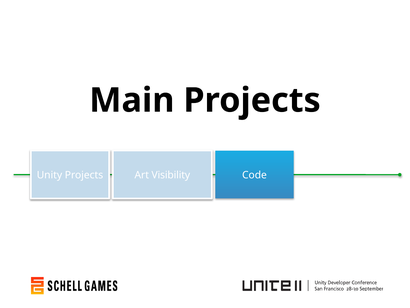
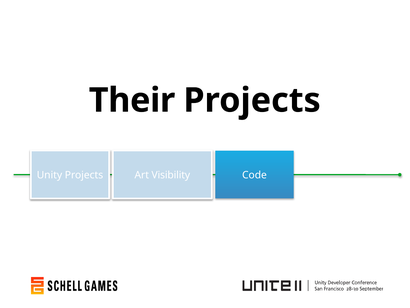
Main: Main -> Their
